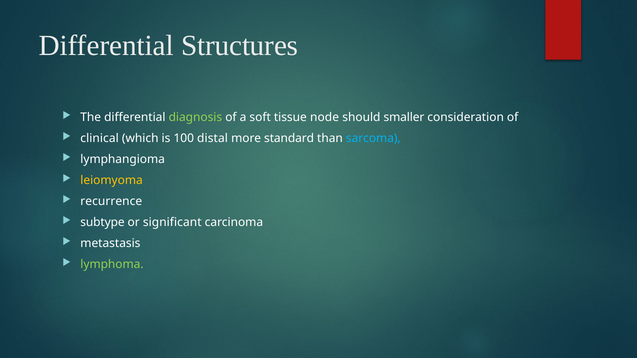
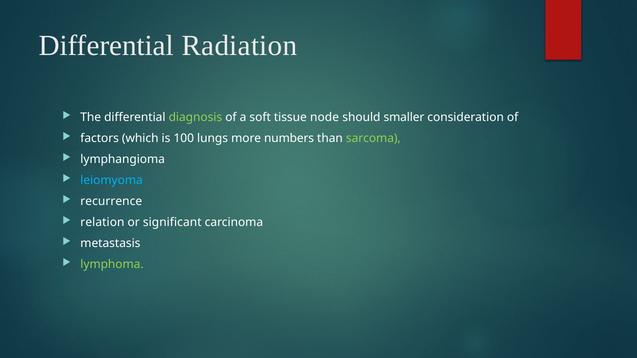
Structures: Structures -> Radiation
clinical: clinical -> factors
distal: distal -> lungs
standard: standard -> numbers
sarcoma colour: light blue -> light green
leiomyoma colour: yellow -> light blue
subtype: subtype -> relation
